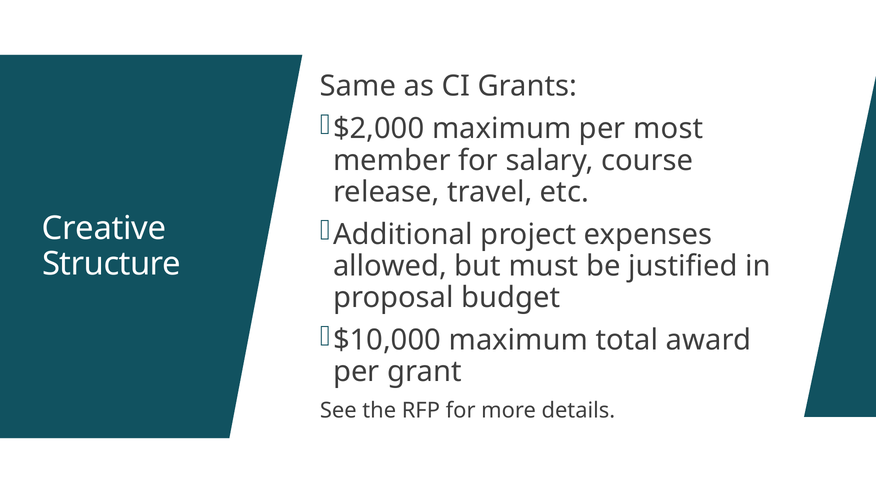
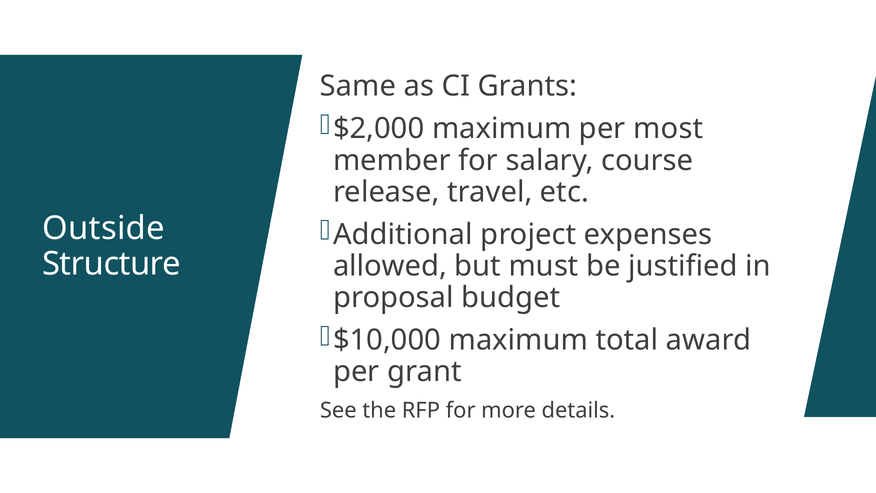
Creative: Creative -> Outside
